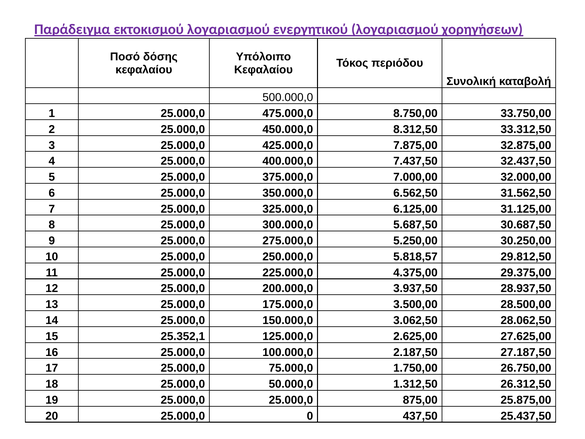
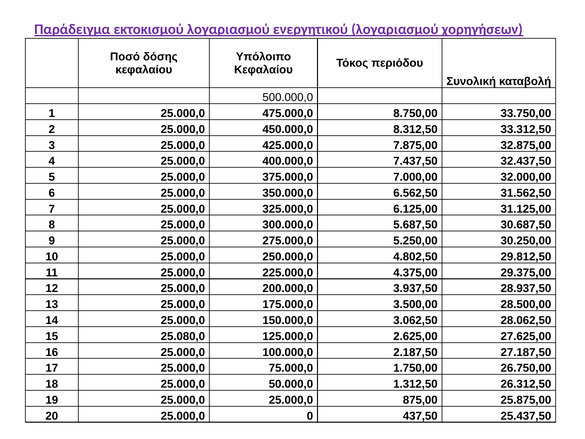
5.818,57: 5.818,57 -> 4.802,50
25.352,1: 25.352,1 -> 25.080,0
